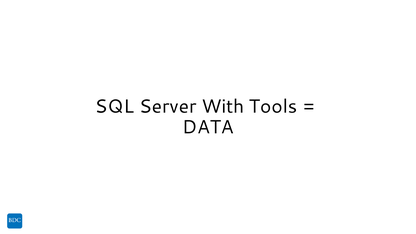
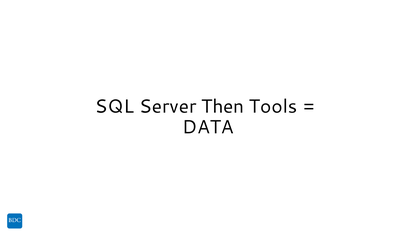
With: With -> Then
